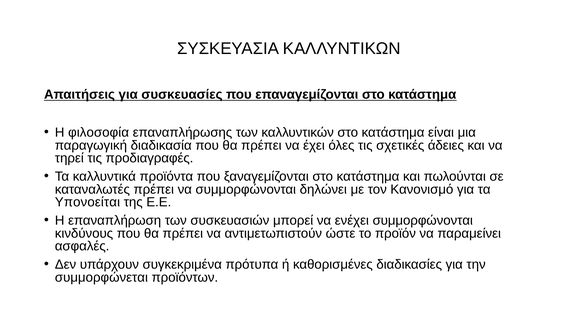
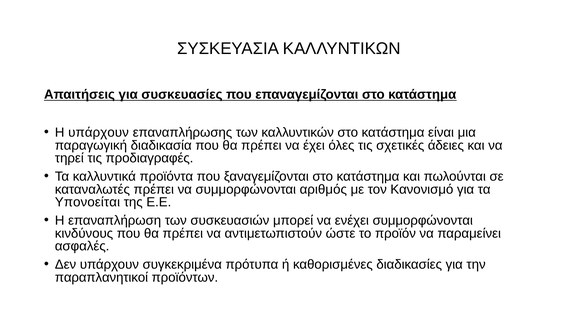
Η φιλοσοφία: φιλοσοφία -> υπάρχουν
δηλώνει: δηλώνει -> αριθμός
συμμορφώνεται: συμμορφώνεται -> παραπλανητικοί
